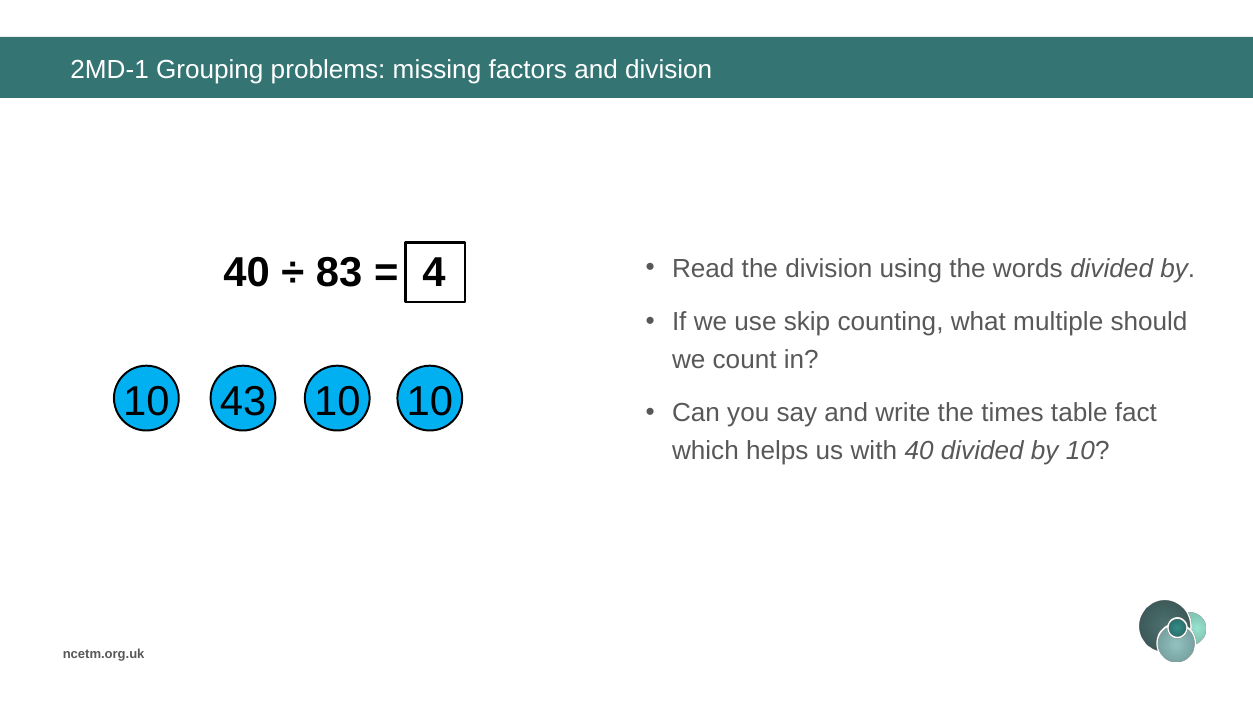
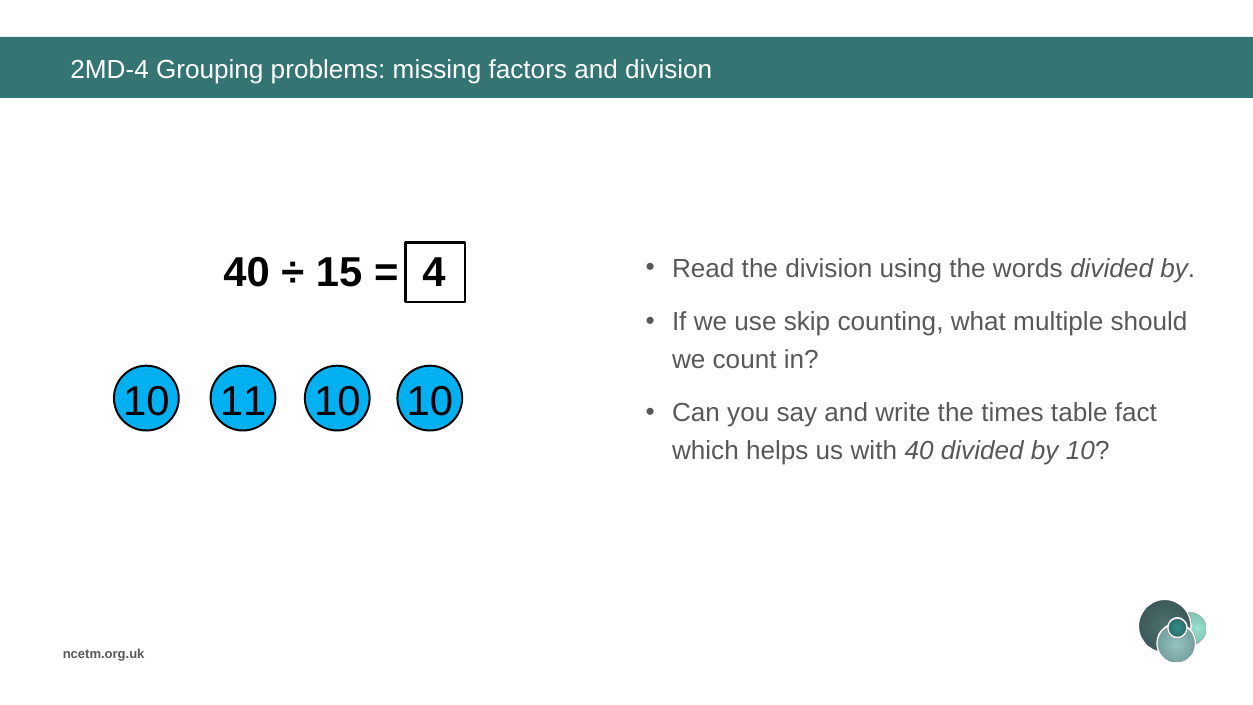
2MD-1: 2MD-1 -> 2MD-4
83: 83 -> 15
43: 43 -> 11
